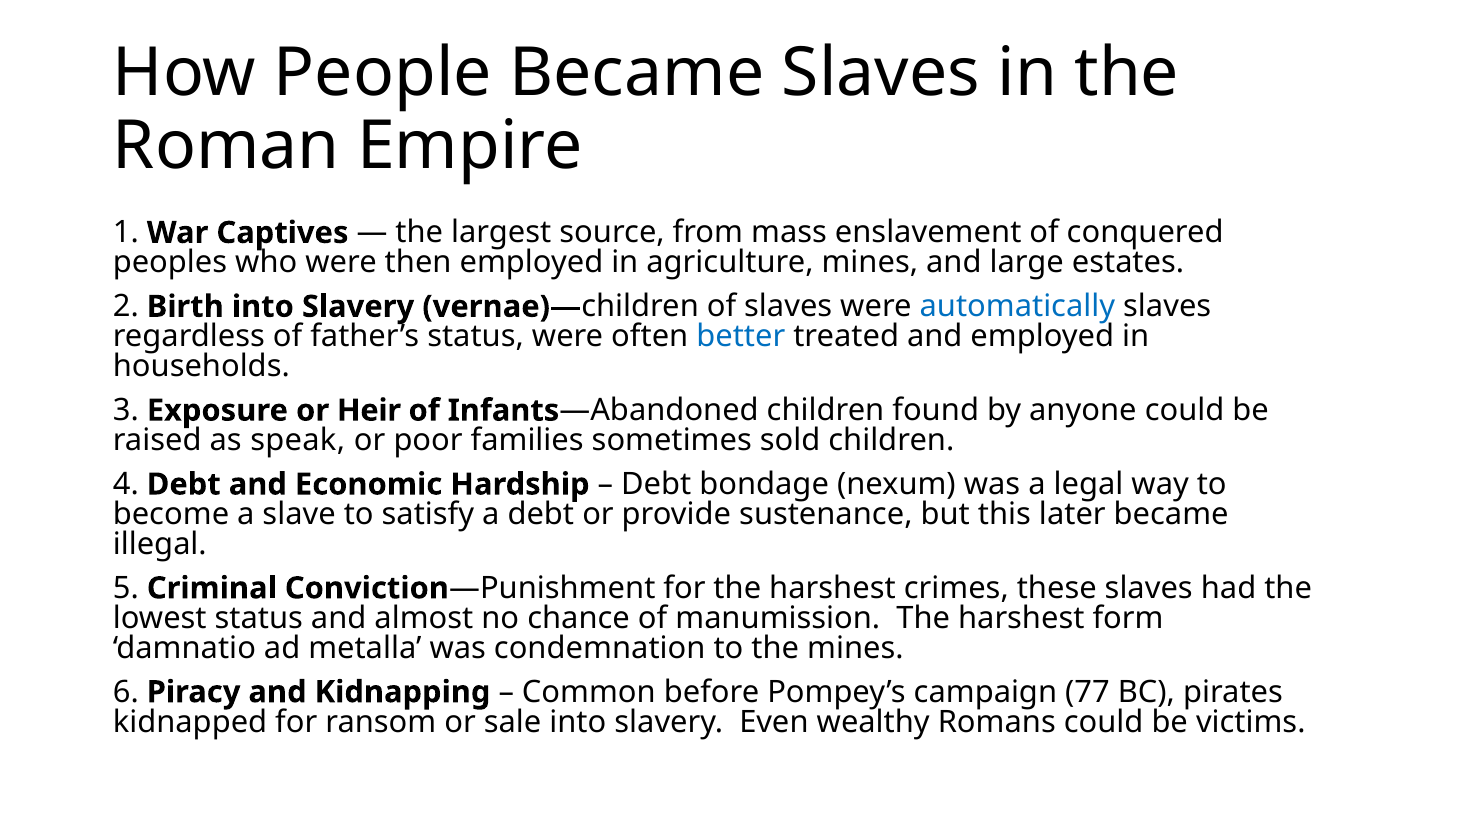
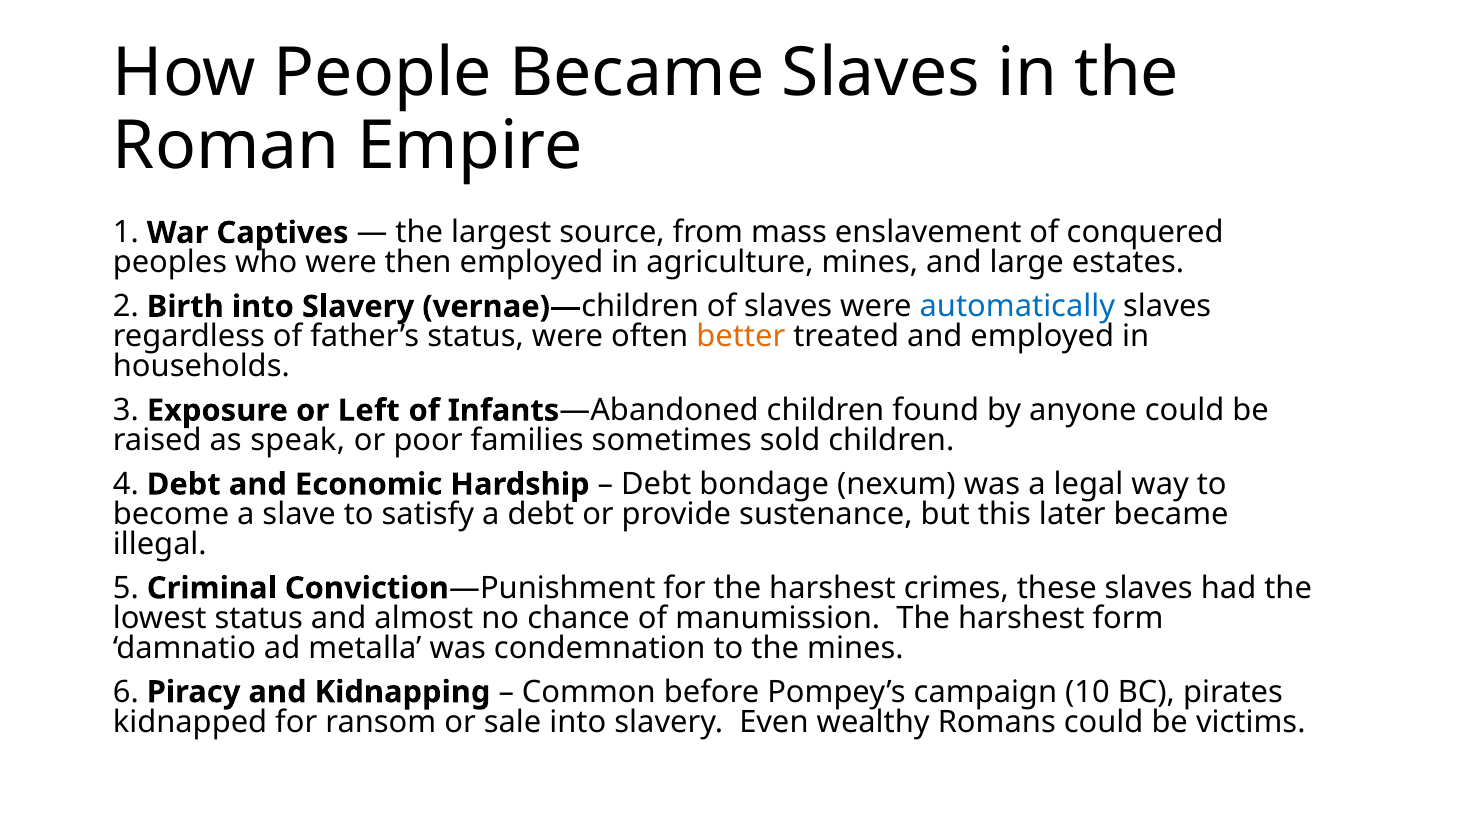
better colour: blue -> orange
Heir: Heir -> Left
77: 77 -> 10
